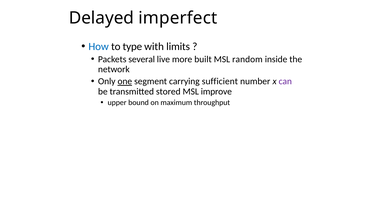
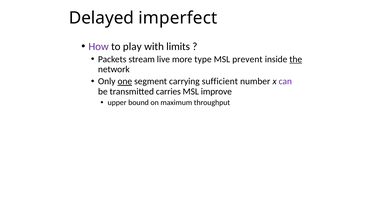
How colour: blue -> purple
type: type -> play
several: several -> stream
built: built -> type
random: random -> prevent
the underline: none -> present
stored: stored -> carries
